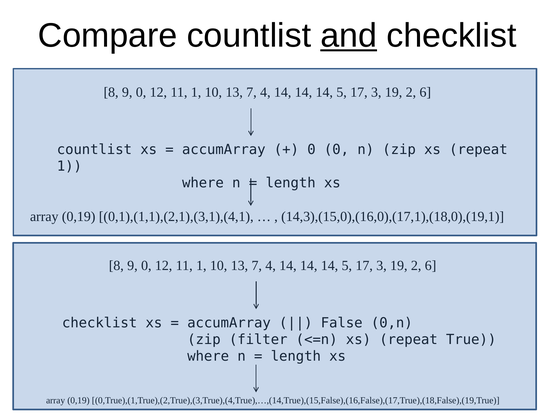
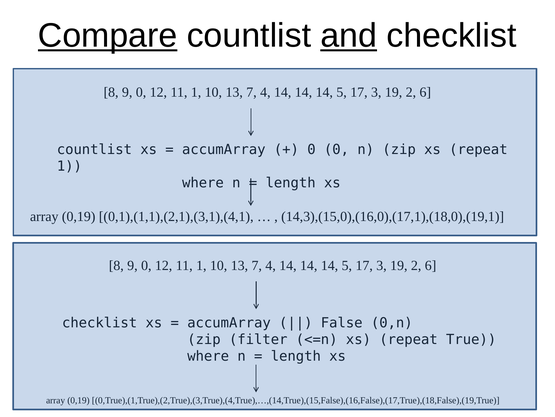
Compare underline: none -> present
